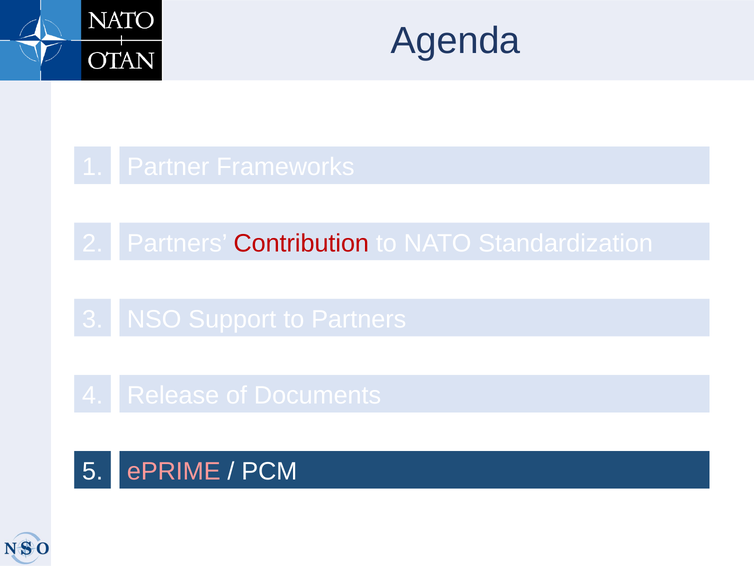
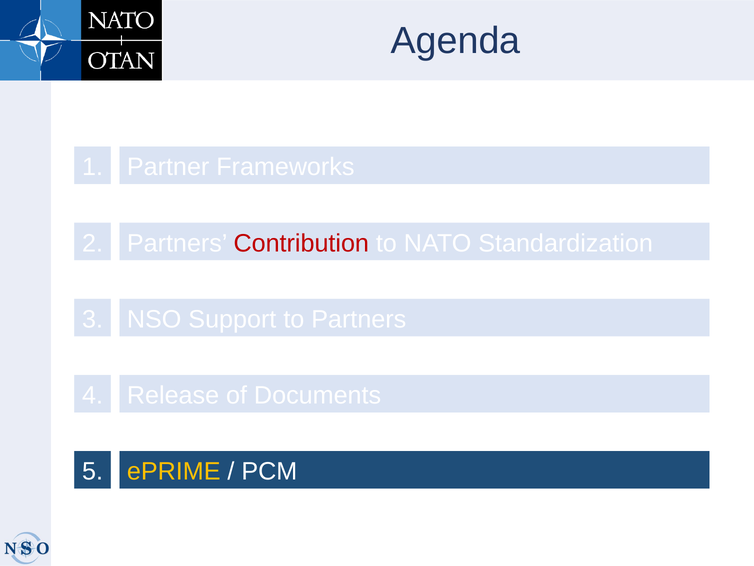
ePRIME colour: pink -> yellow
